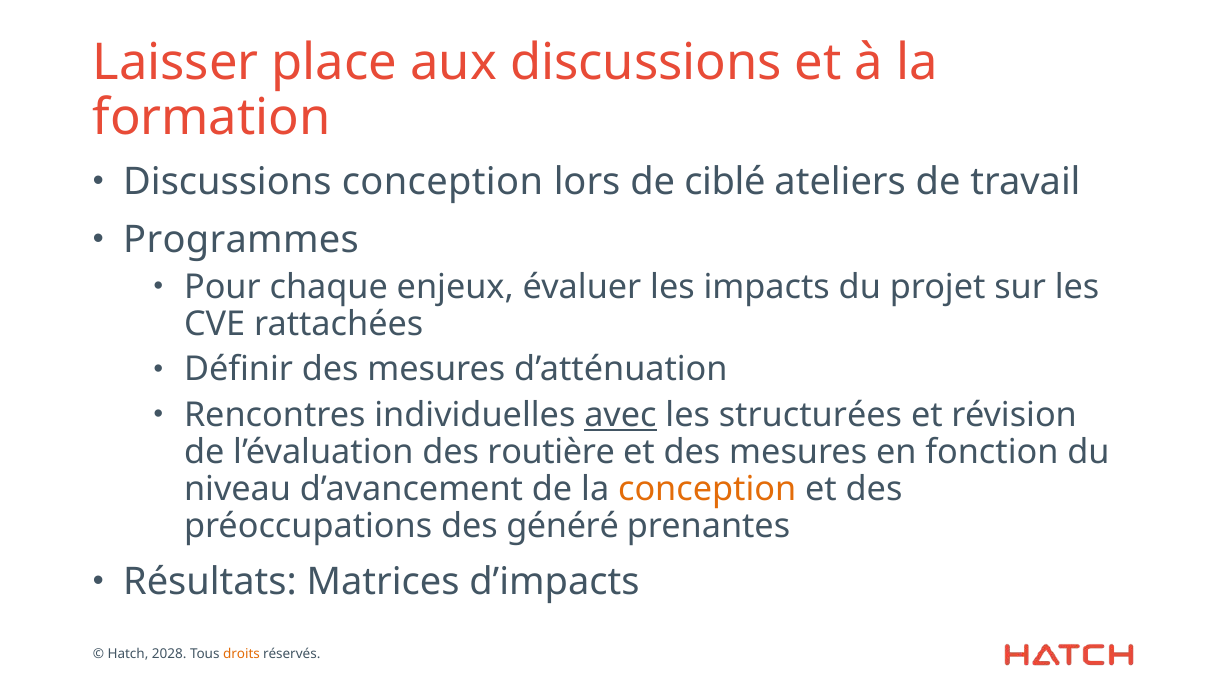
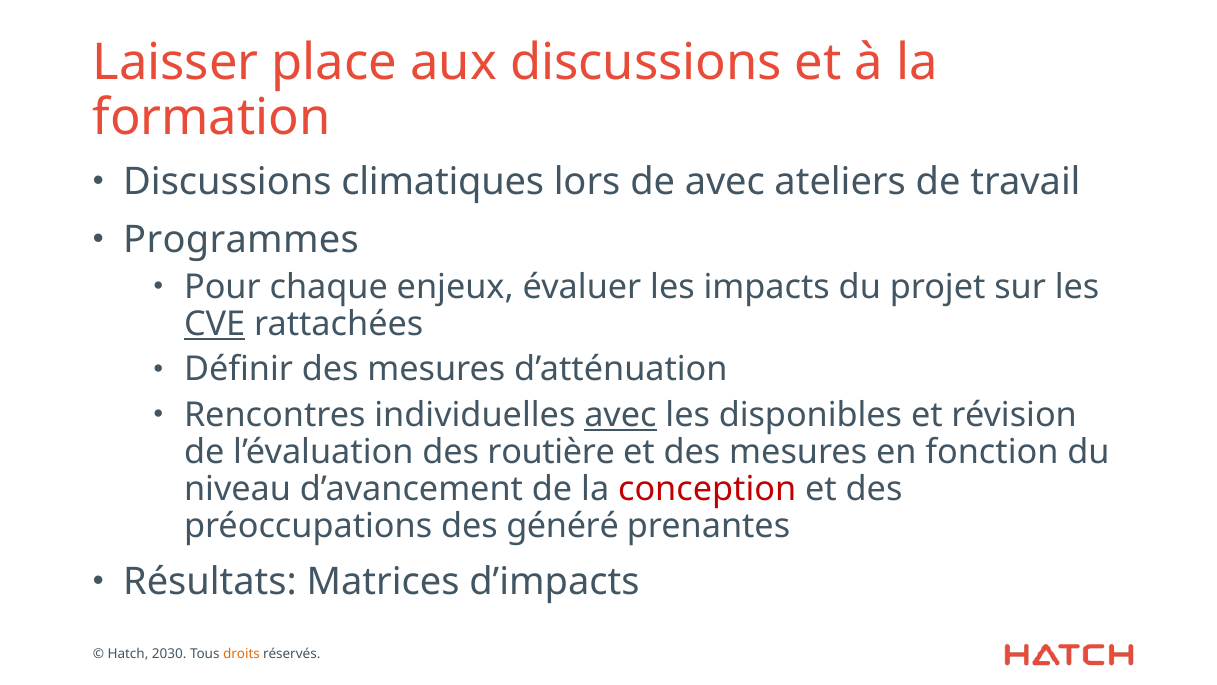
Discussions conception: conception -> climatiques
de ciblé: ciblé -> avec
CVE underline: none -> present
structurées: structurées -> disponibles
conception at (707, 489) colour: orange -> red
2028: 2028 -> 2030
